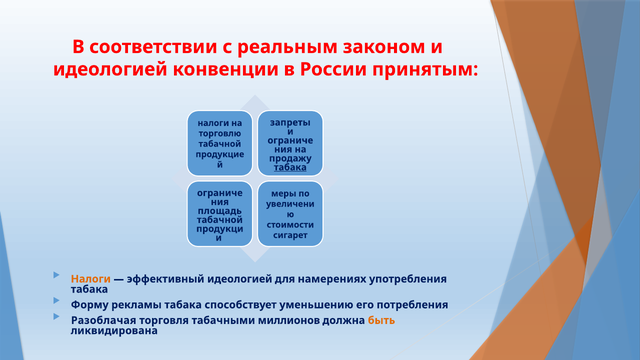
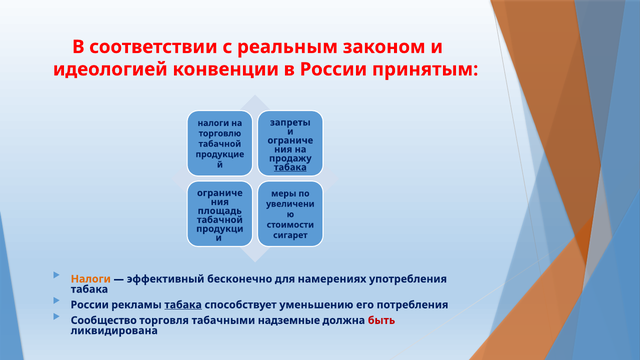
эффективный идеологией: идеологией -> бесконечно
Форму at (90, 305): Форму -> России
табака at (183, 305) underline: none -> present
Разоблачая: Разоблачая -> Сообщество
миллионов: миллионов -> надземные
быть colour: orange -> red
